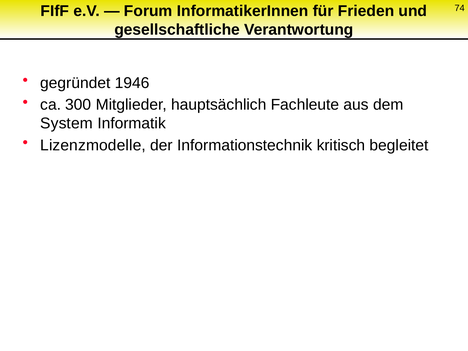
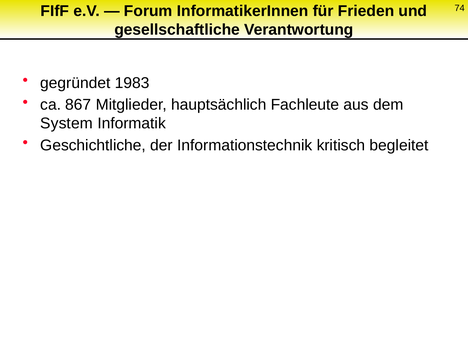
1946: 1946 -> 1983
300: 300 -> 867
Lizenzmodelle: Lizenzmodelle -> Geschichtliche
